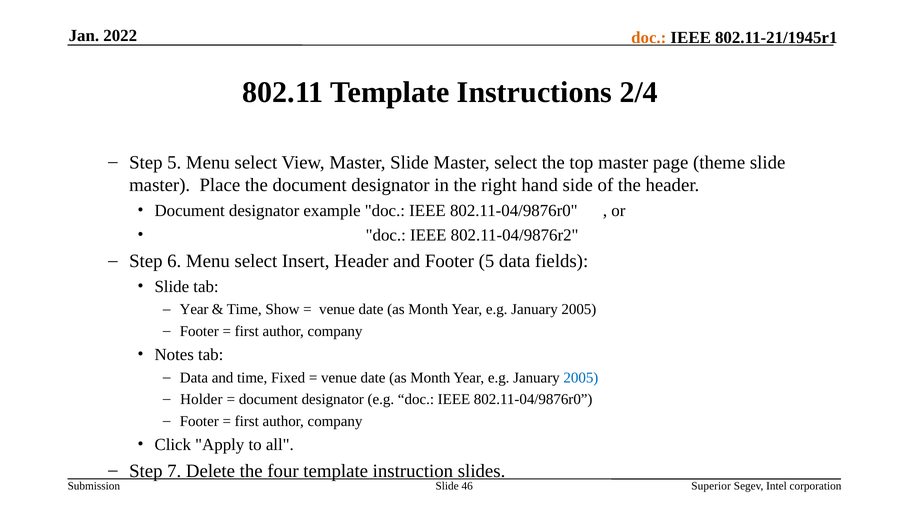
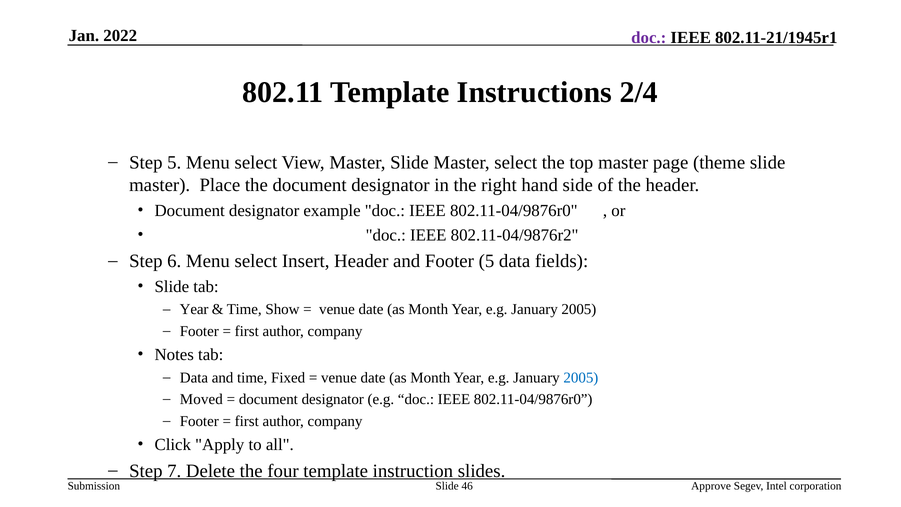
doc at (649, 38) colour: orange -> purple
Holder: Holder -> Moved
Superior: Superior -> Approve
